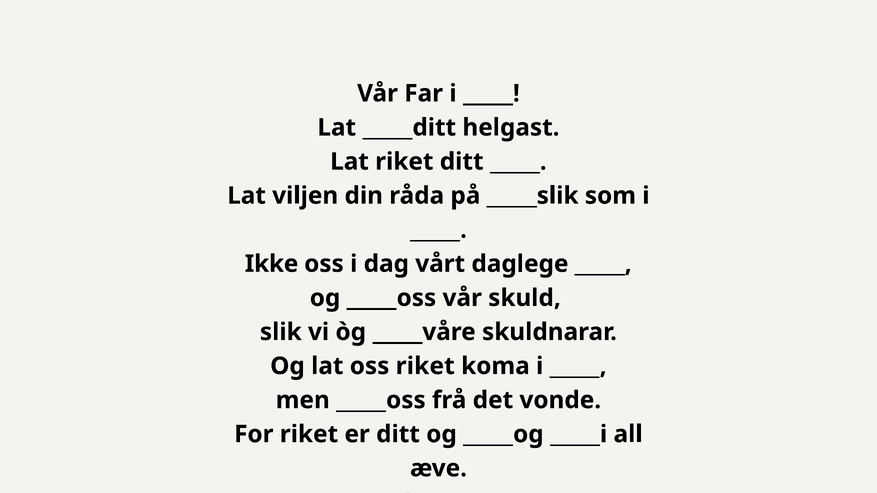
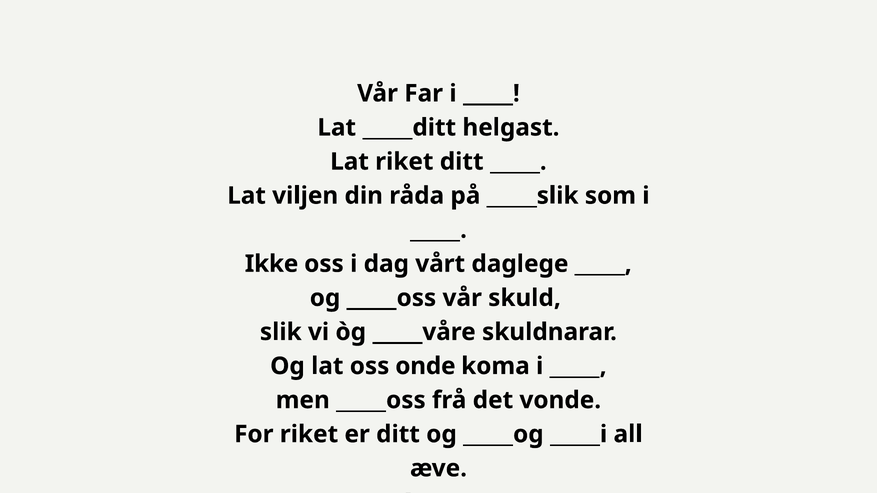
oss riket: riket -> onde
